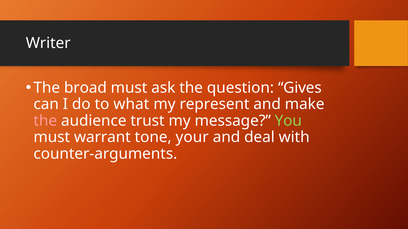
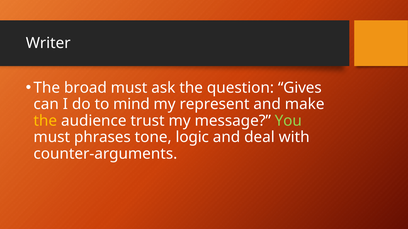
what: what -> mind
the at (45, 121) colour: pink -> yellow
warrant: warrant -> phrases
your: your -> logic
